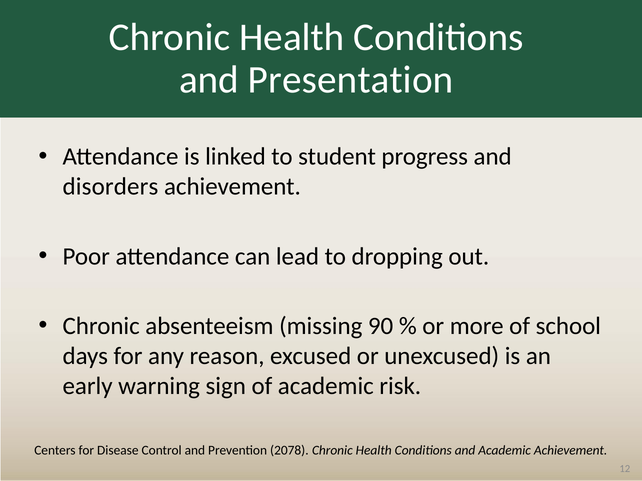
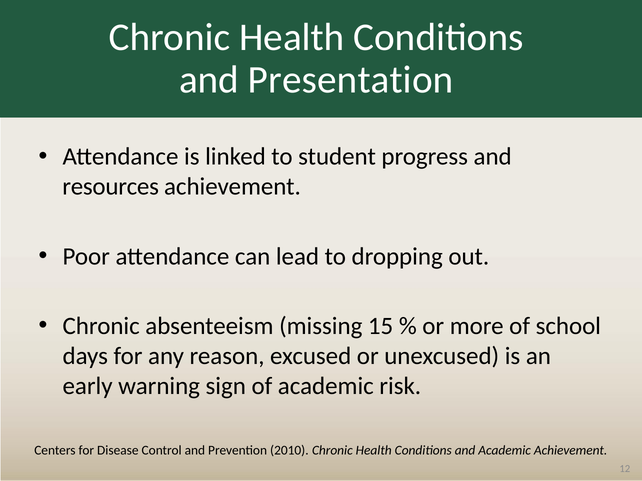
disorders: disorders -> resources
90: 90 -> 15
2078: 2078 -> 2010
